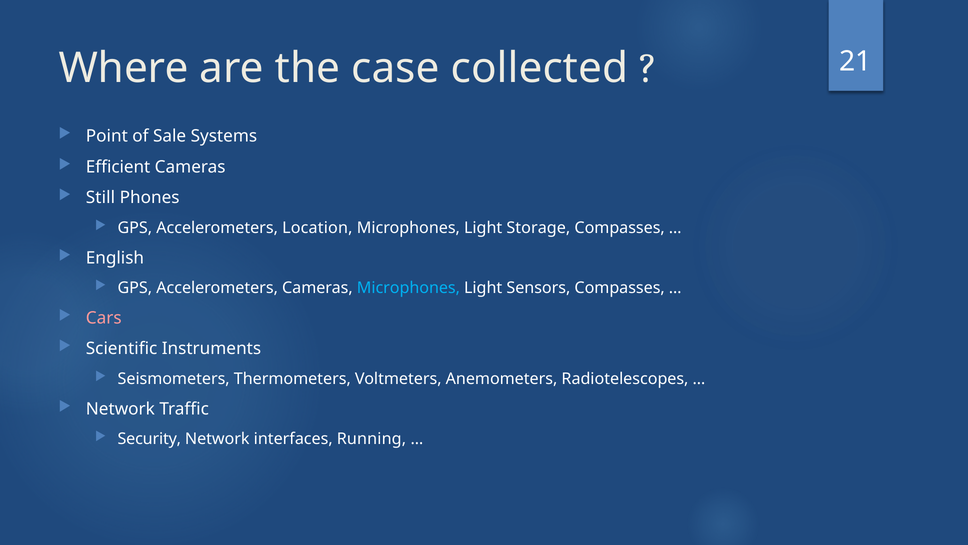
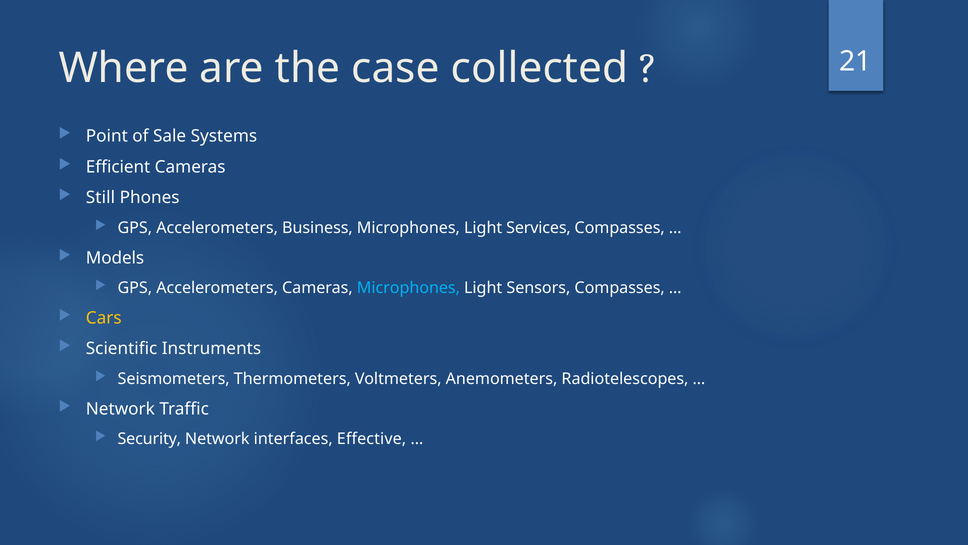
Location: Location -> Business
Storage: Storage -> Services
English: English -> Models
Cars colour: pink -> yellow
Running: Running -> Effective
